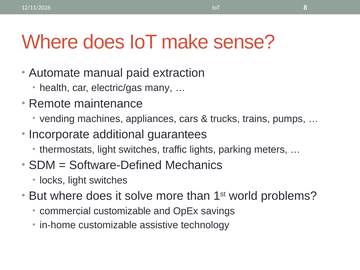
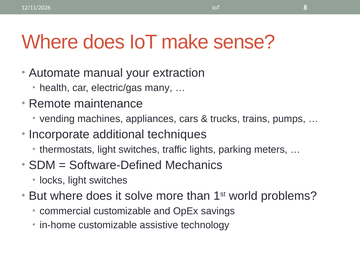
paid: paid -> your
guarantees: guarantees -> techniques
